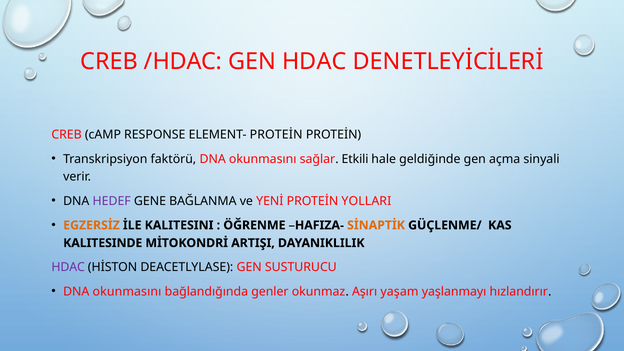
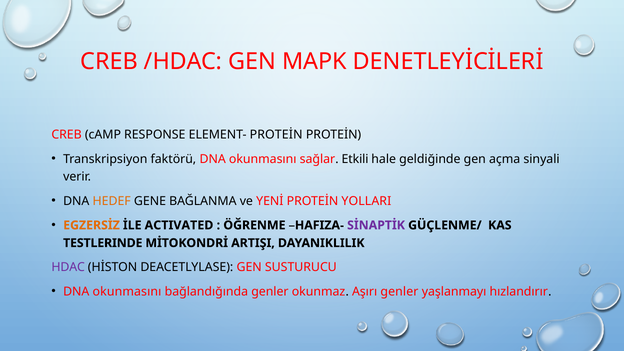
GEN HDAC: HDAC -> MAPK
HEDEF colour: purple -> orange
KALITESINI: KALITESINI -> ACTIVATED
SİNAPTİK colour: orange -> purple
KALITESINDE: KALITESINDE -> TESTLERINDE
Aşırı yaşam: yaşam -> genler
